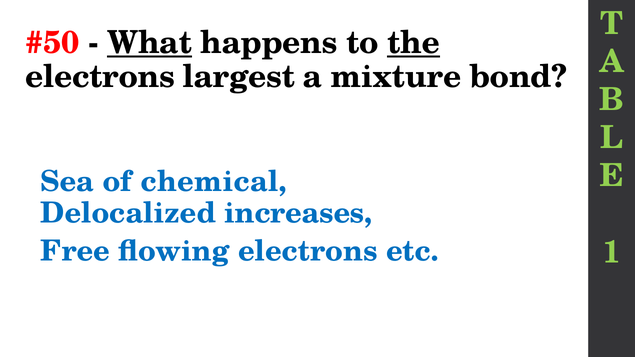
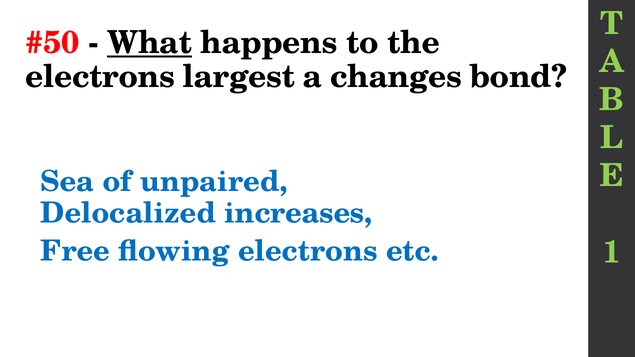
the underline: present -> none
mixture: mixture -> changes
chemical: chemical -> unpaired
